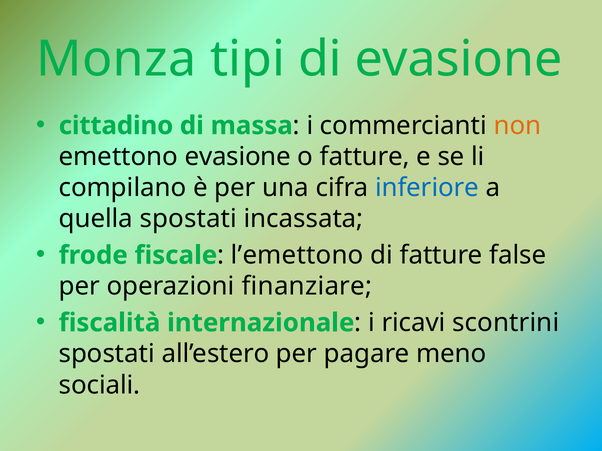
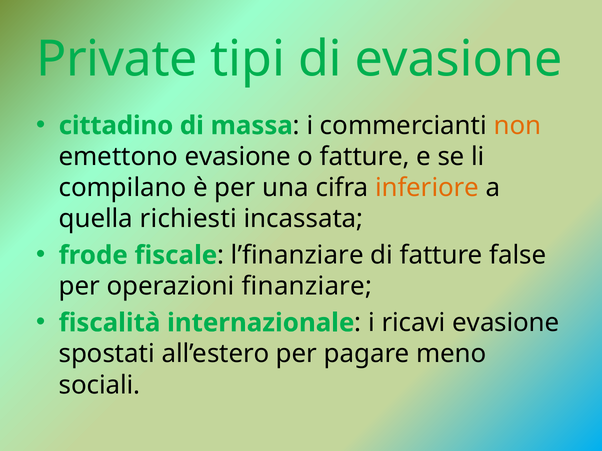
Monza: Monza -> Private
inferiore colour: blue -> orange
quella spostati: spostati -> richiesti
l’emettono: l’emettono -> l’finanziare
ricavi scontrini: scontrini -> evasione
